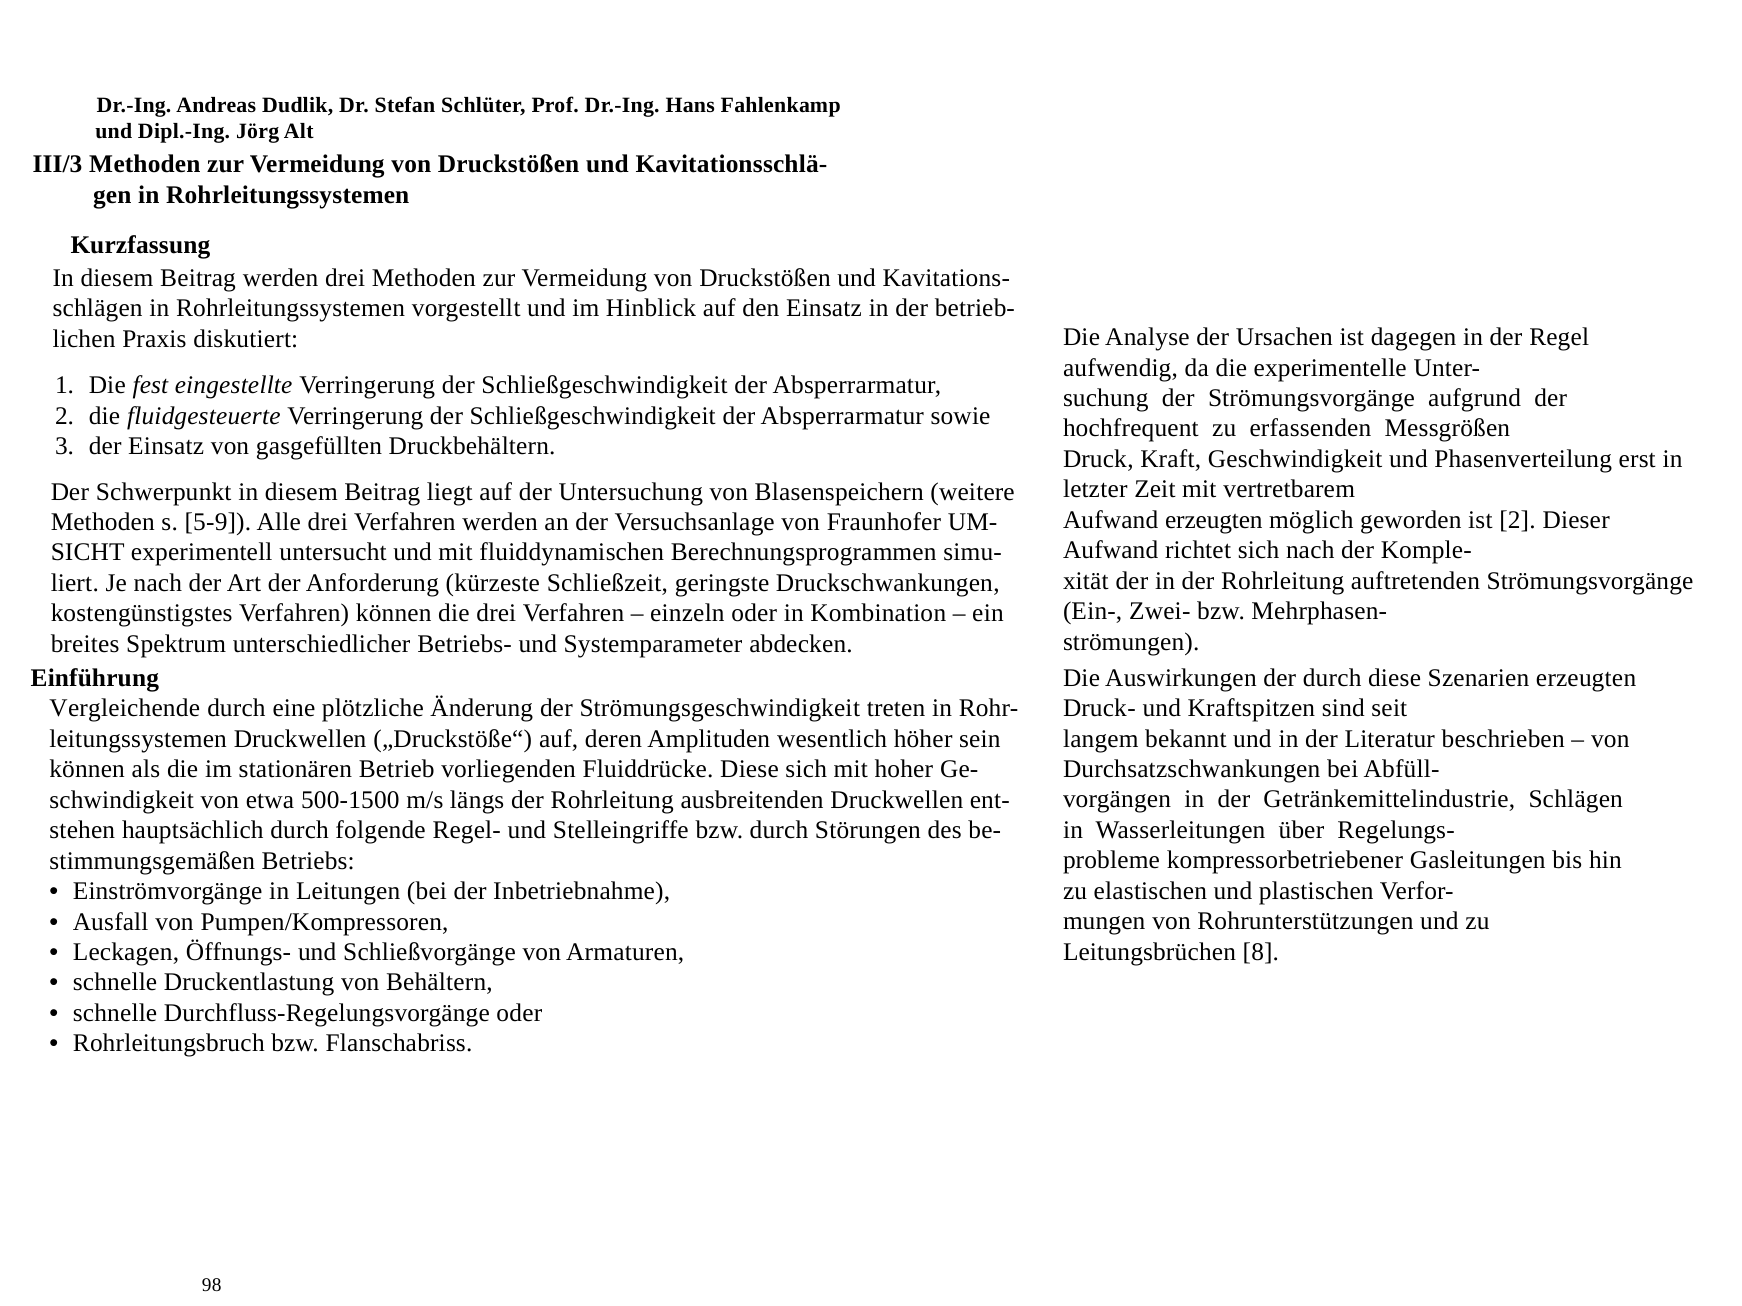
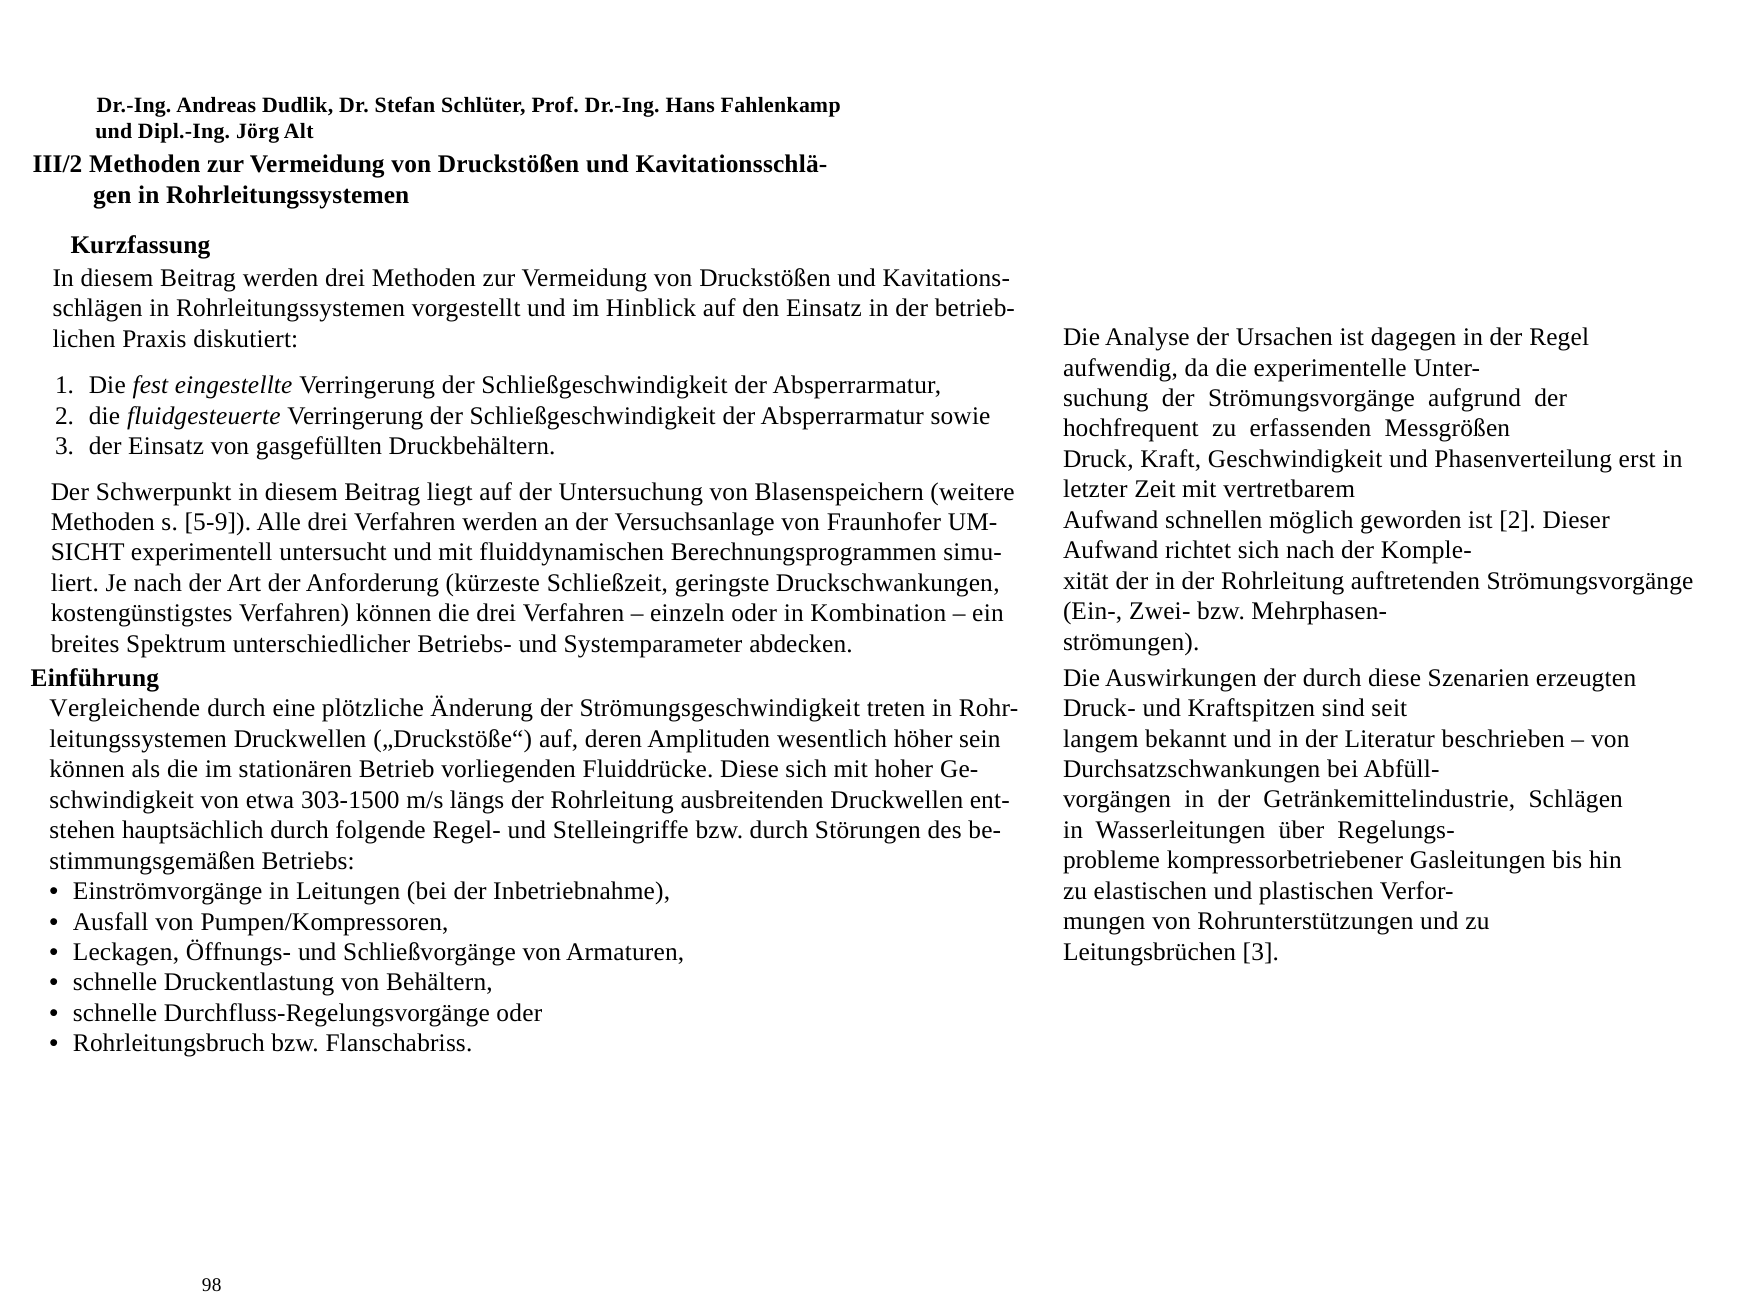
III/3: III/3 -> III/2
Aufwand erzeugten: erzeugten -> schnellen
500-1500: 500-1500 -> 303-1500
Leitungsbrüchen 8: 8 -> 3
